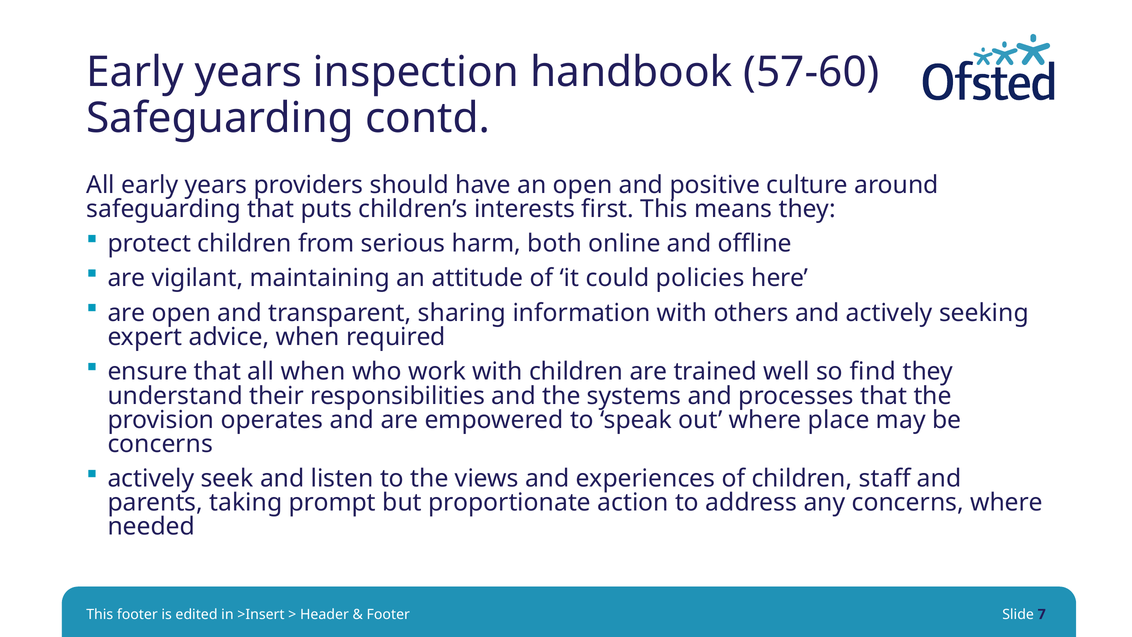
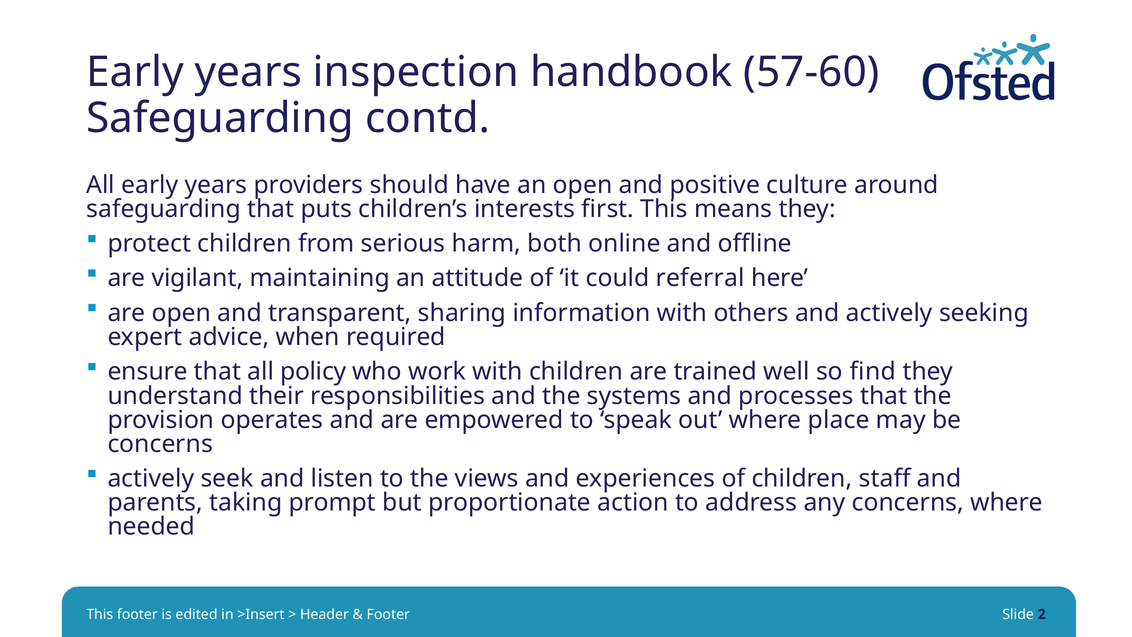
policies: policies -> referral
all when: when -> policy
7: 7 -> 2
